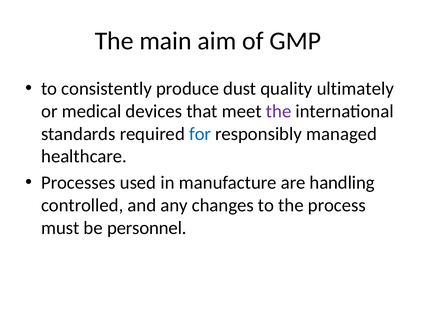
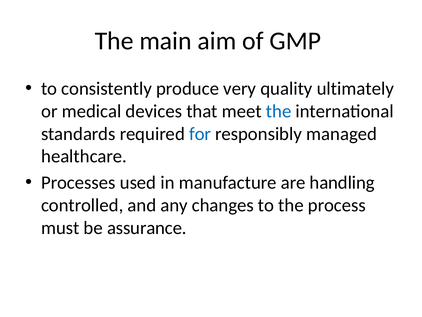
dust: dust -> very
the at (279, 111) colour: purple -> blue
personnel: personnel -> assurance
